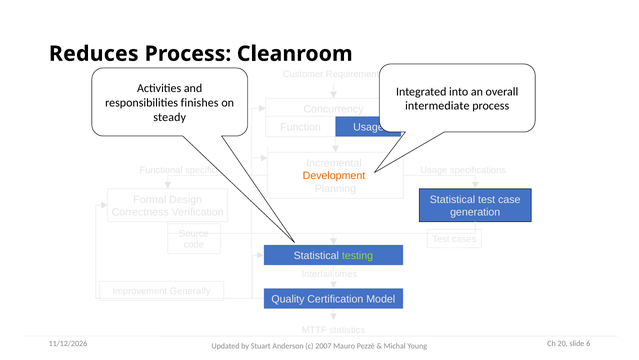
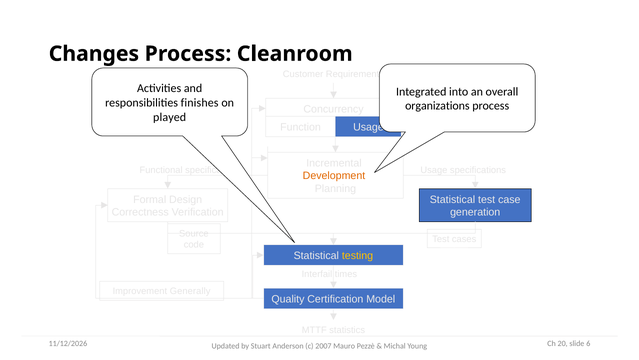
Reduces: Reduces -> Changes
intermediate: intermediate -> organizations
steady: steady -> played
testing colour: light green -> yellow
